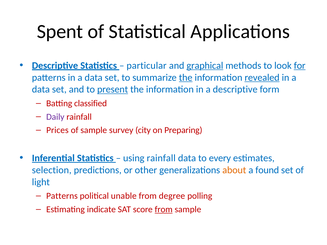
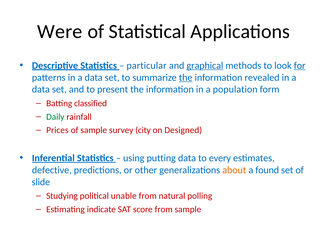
Spent: Spent -> Were
revealed underline: present -> none
present underline: present -> none
a descriptive: descriptive -> population
Daily colour: purple -> green
Preparing: Preparing -> Designed
using rainfall: rainfall -> putting
selection: selection -> defective
light: light -> slide
Patterns at (62, 196): Patterns -> Studying
degree: degree -> natural
from at (164, 210) underline: present -> none
